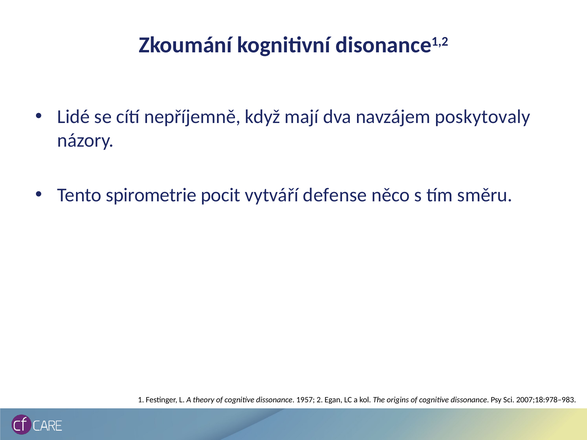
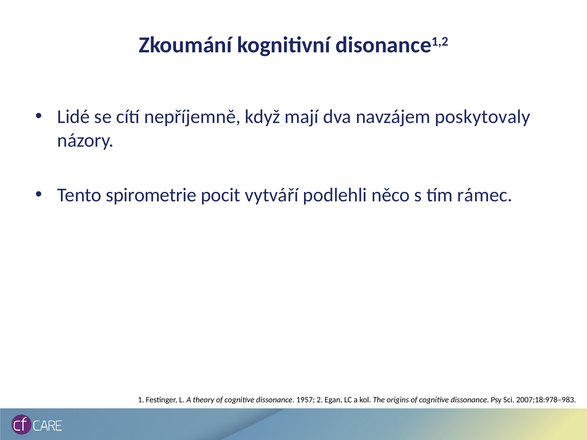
defense: defense -> podlehli
směru: směru -> rámec
